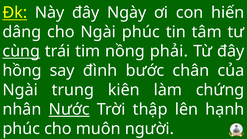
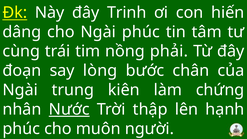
Ngày: Ngày -> Trinh
cùng underline: present -> none
hồng: hồng -> đoạn
đình: đình -> lòng
